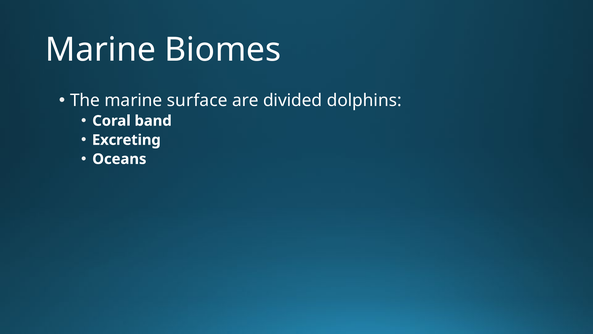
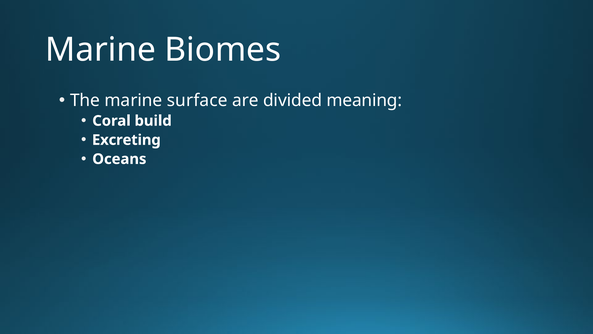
dolphins: dolphins -> meaning
band: band -> build
